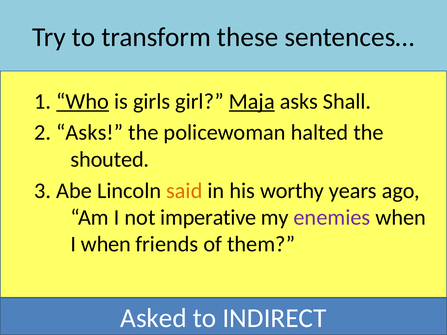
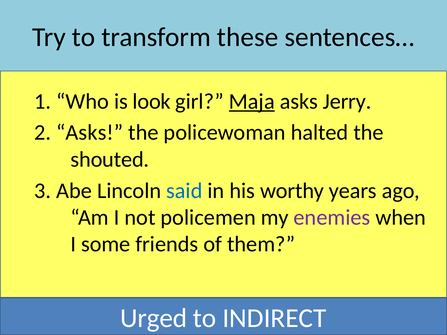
Who underline: present -> none
girls: girls -> look
Shall: Shall -> Jerry
said colour: orange -> blue
imperative: imperative -> policemen
I when: when -> some
Asked: Asked -> Urged
